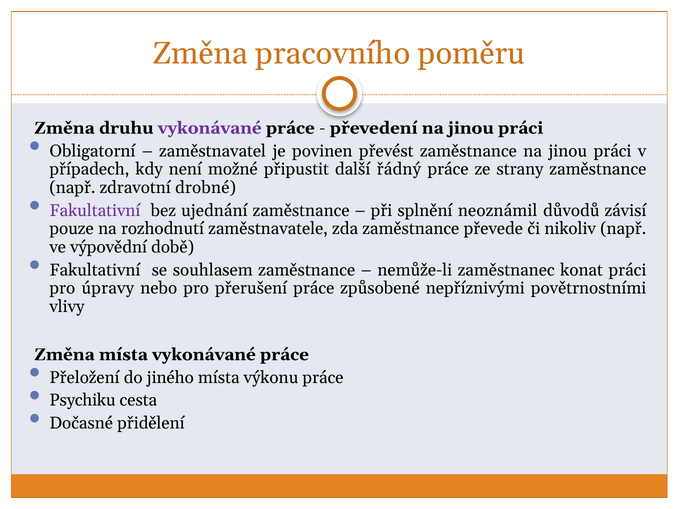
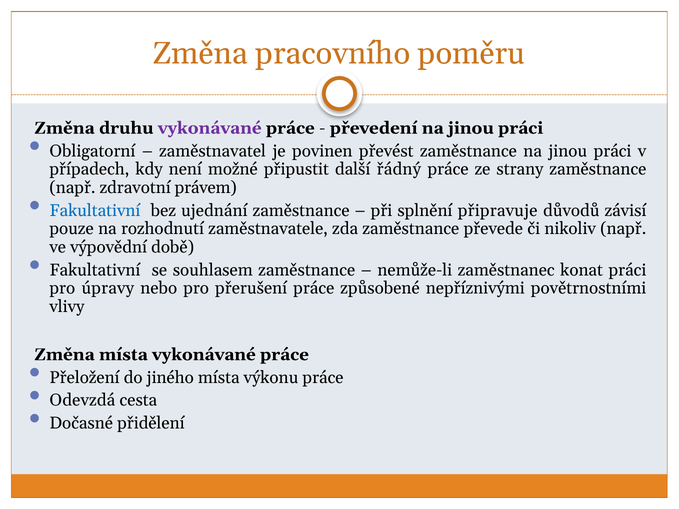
drobné: drobné -> právem
Fakultativní at (95, 211) colour: purple -> blue
neoznámil: neoznámil -> připravuje
Psychiku: Psychiku -> Odevzdá
